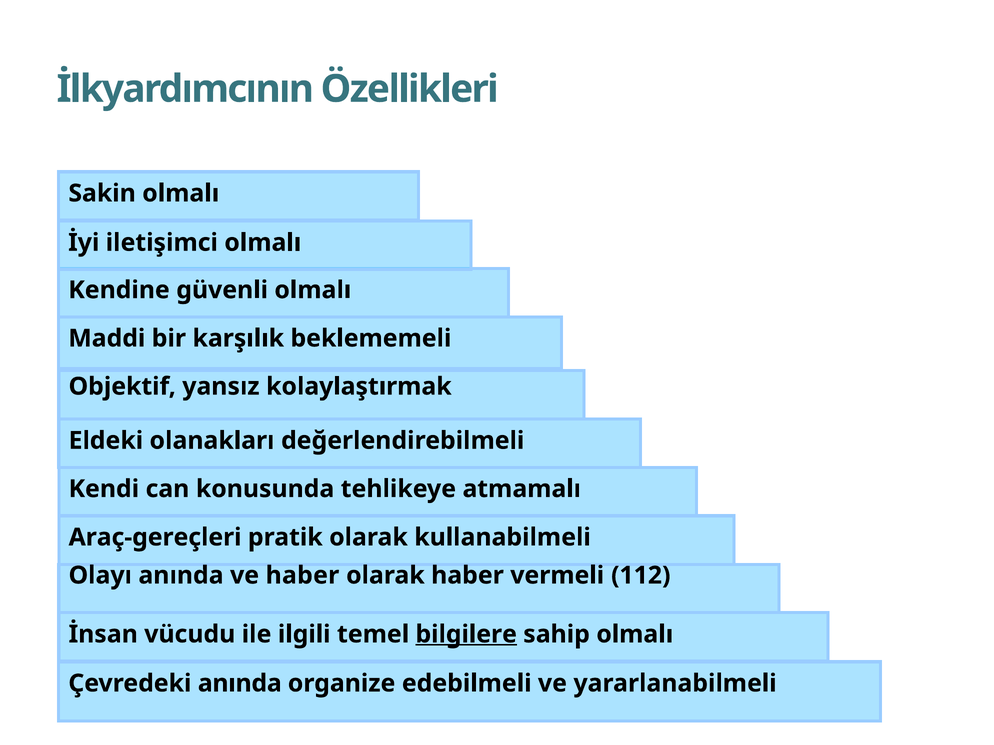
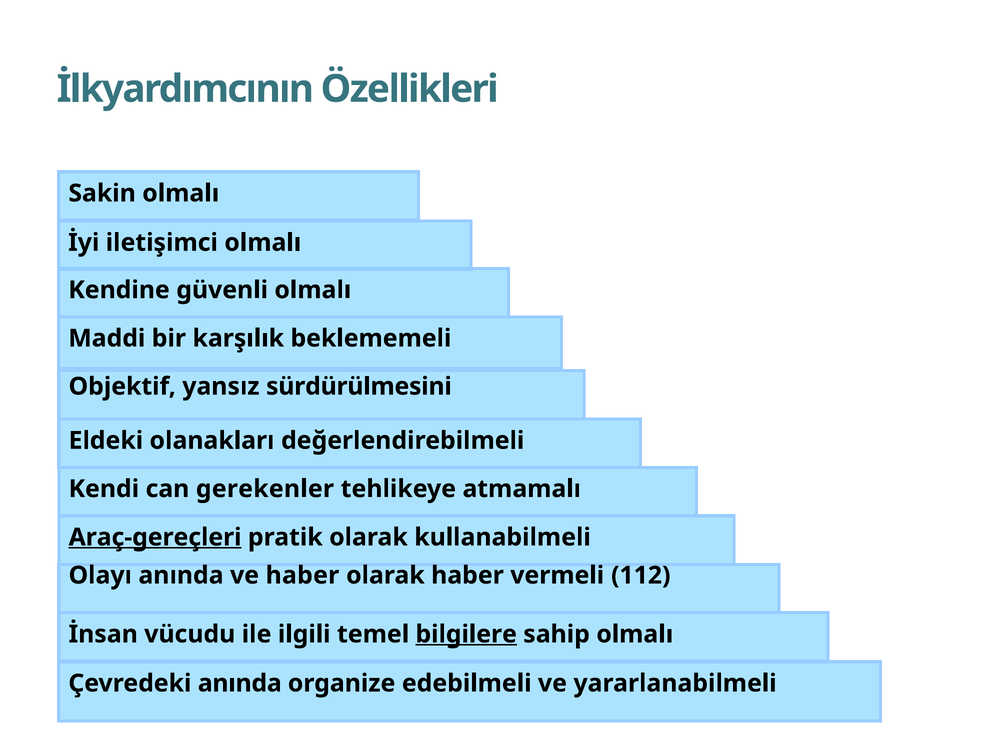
kolaylaştırmak: kolaylaştırmak -> sürdürülmesini
konusunda: konusunda -> gerekenler
Araç-gereçleri underline: none -> present
